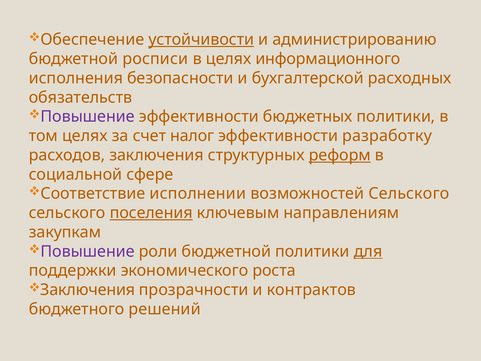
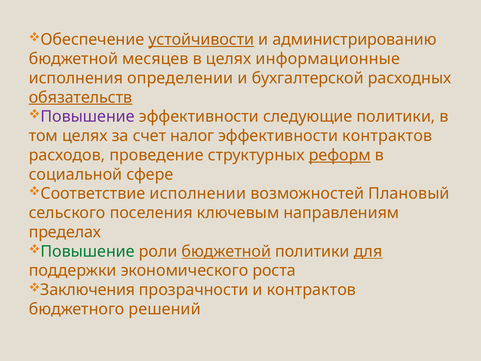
росписи: росписи -> месяцев
информационного: информационного -> информационные
безопасности: безопасности -> определении
обязательств underline: none -> present
бюджетных: бюджетных -> следующие
эффективности разработку: разработку -> контрактов
расходов заключения: заключения -> проведение
возможностей Сельского: Сельского -> Плановый
поселения underline: present -> none
закупкам: закупкам -> пределах
Повышение at (88, 251) colour: purple -> green
бюджетной at (226, 251) underline: none -> present
